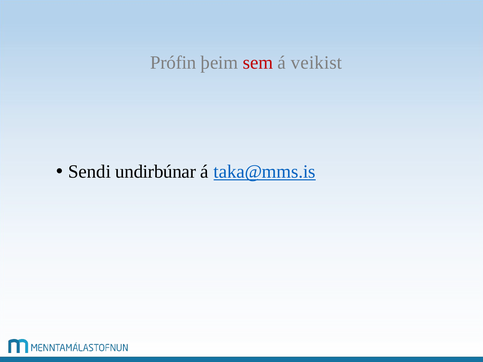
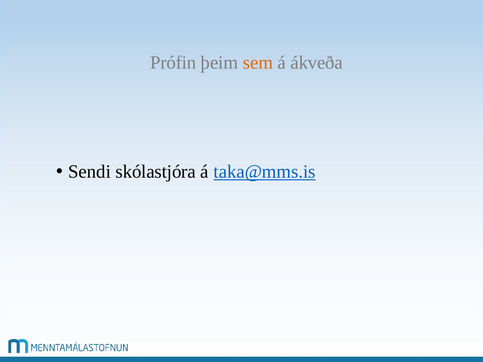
sem colour: red -> orange
veikist: veikist -> ákveða
undirbúnar: undirbúnar -> skólastjóra
